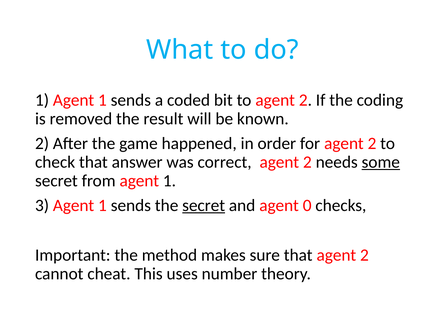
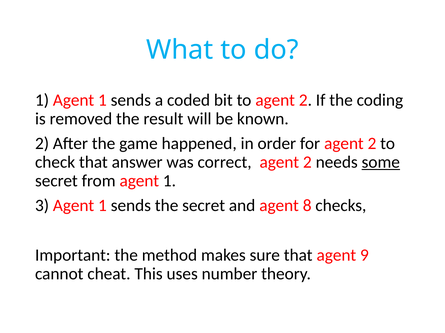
secret at (204, 206) underline: present -> none
0: 0 -> 8
that agent 2: 2 -> 9
